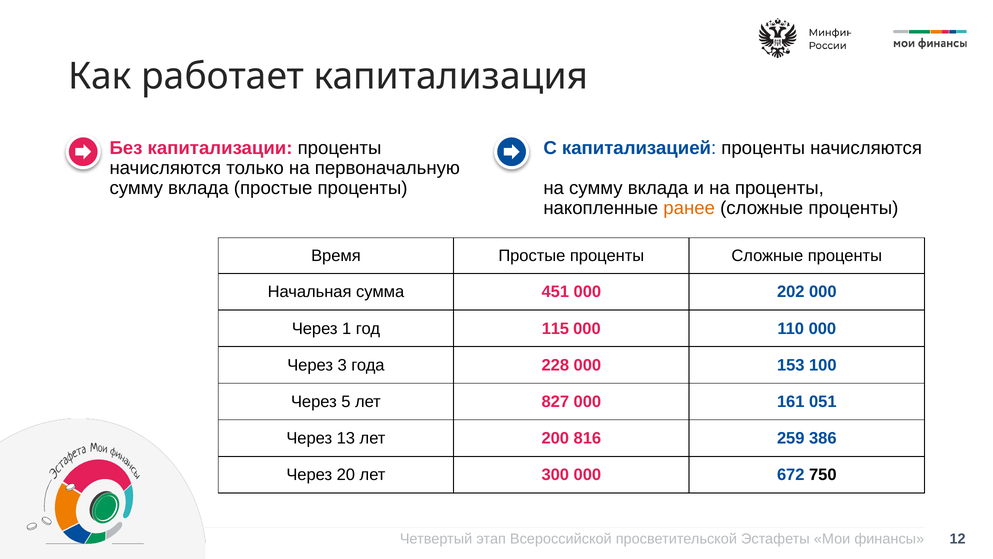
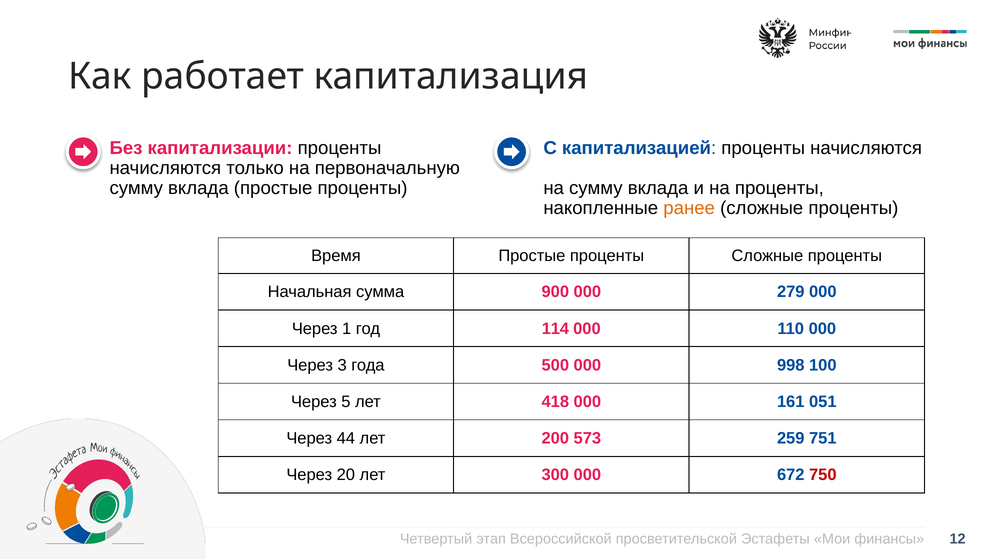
451: 451 -> 900
202: 202 -> 279
115: 115 -> 114
228: 228 -> 500
153: 153 -> 998
827: 827 -> 418
13: 13 -> 44
816: 816 -> 573
386: 386 -> 751
750 colour: black -> red
